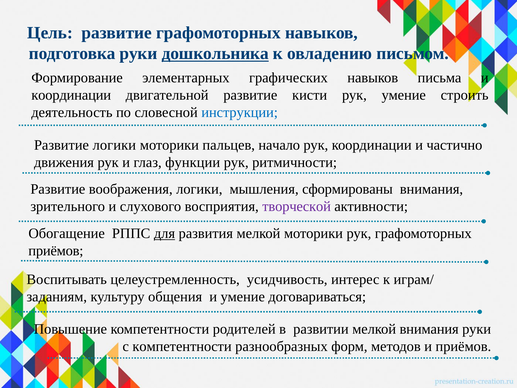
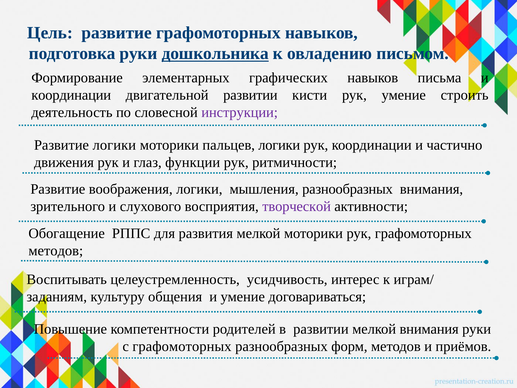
двигательной развитие: развитие -> развитии
инструкции colour: blue -> purple
пальцев начало: начало -> логики
мышления сформированы: сформированы -> разнообразных
для underline: present -> none
приёмов at (56, 251): приёмов -> методов
с компетентности: компетентности -> графомоторных
